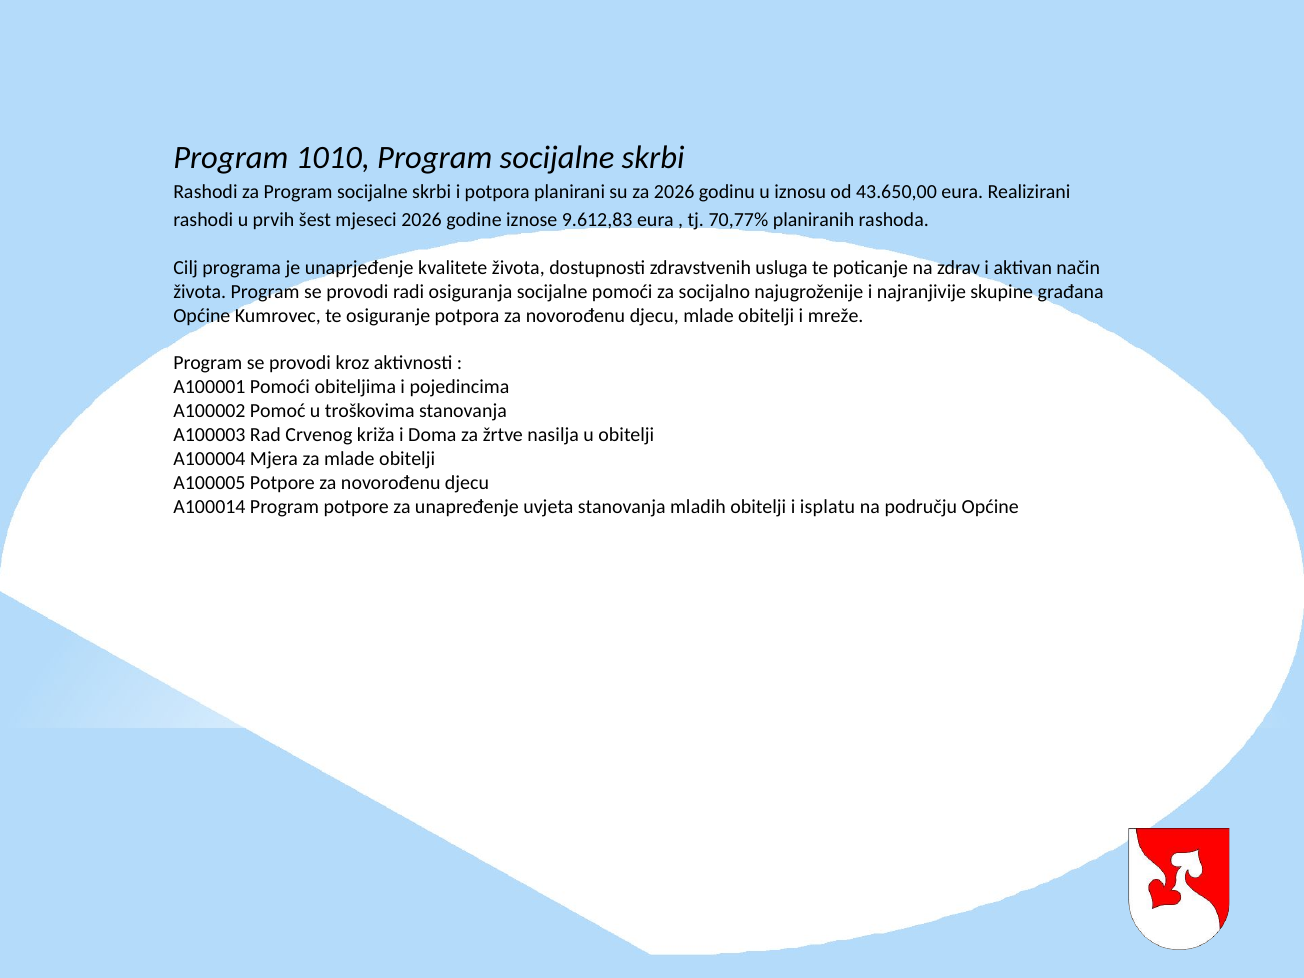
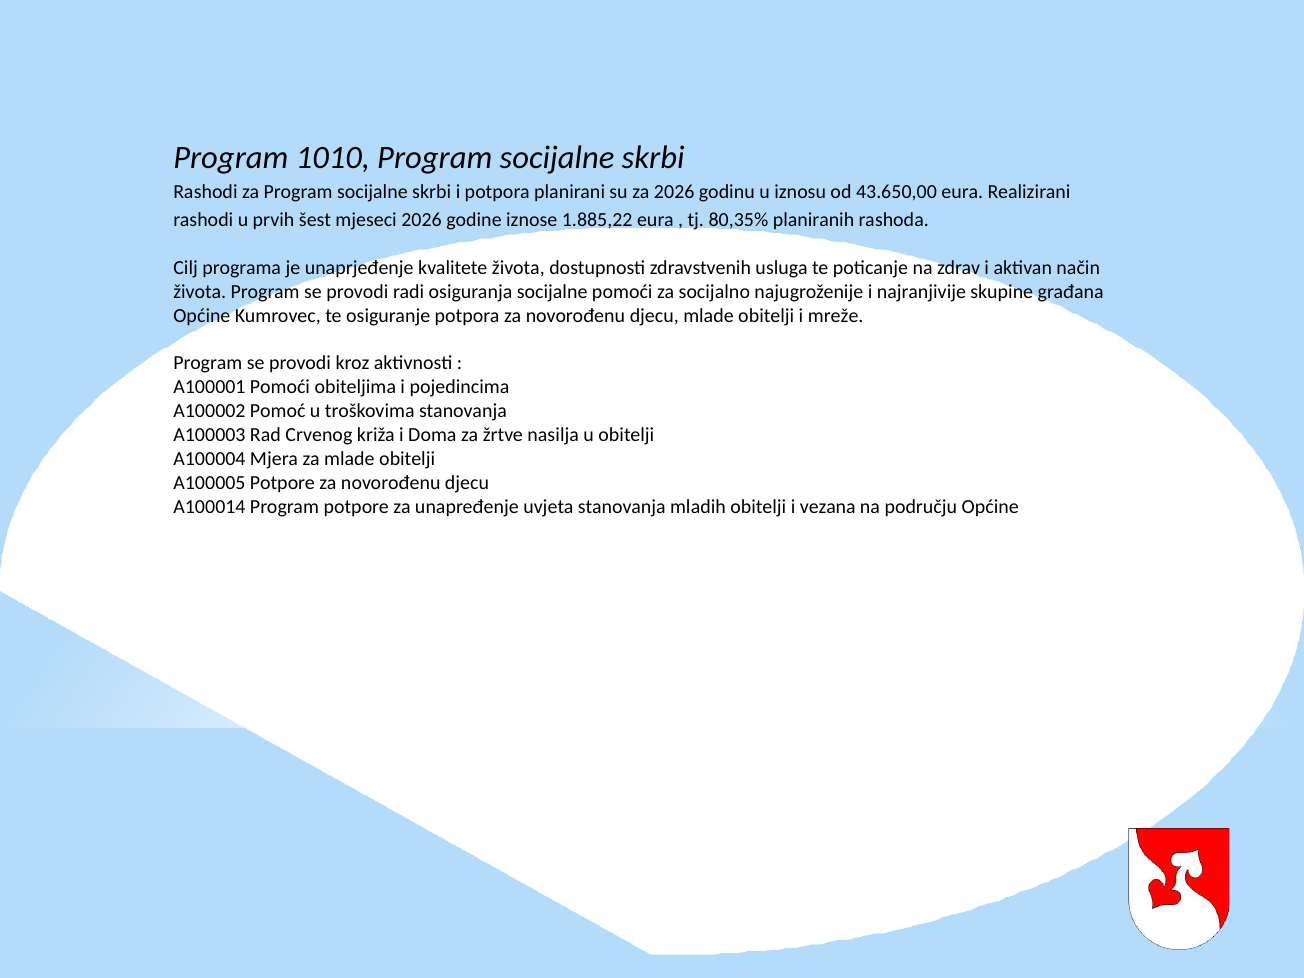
9.612,83: 9.612,83 -> 1.885,22
70,77%: 70,77% -> 80,35%
isplatu: isplatu -> vezana
